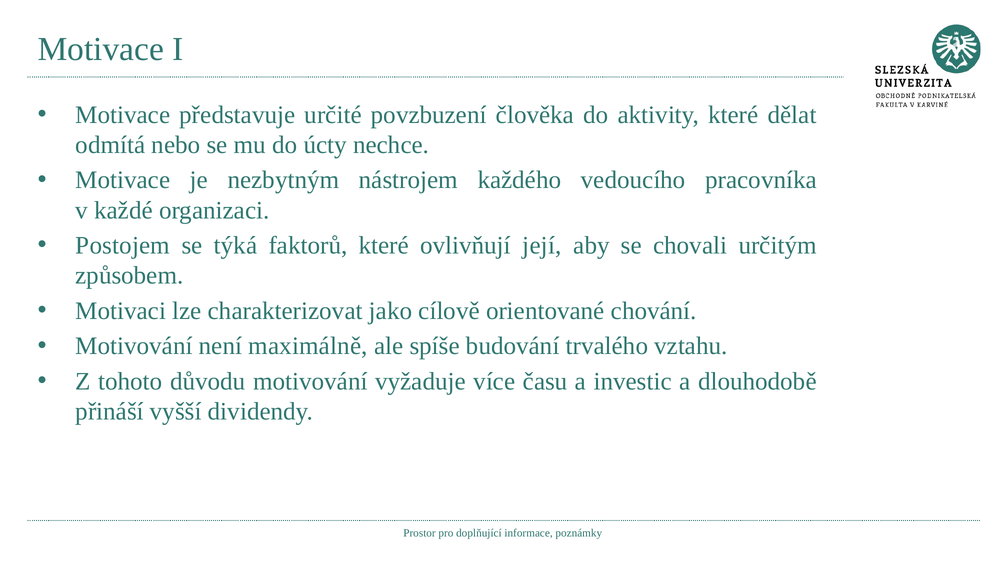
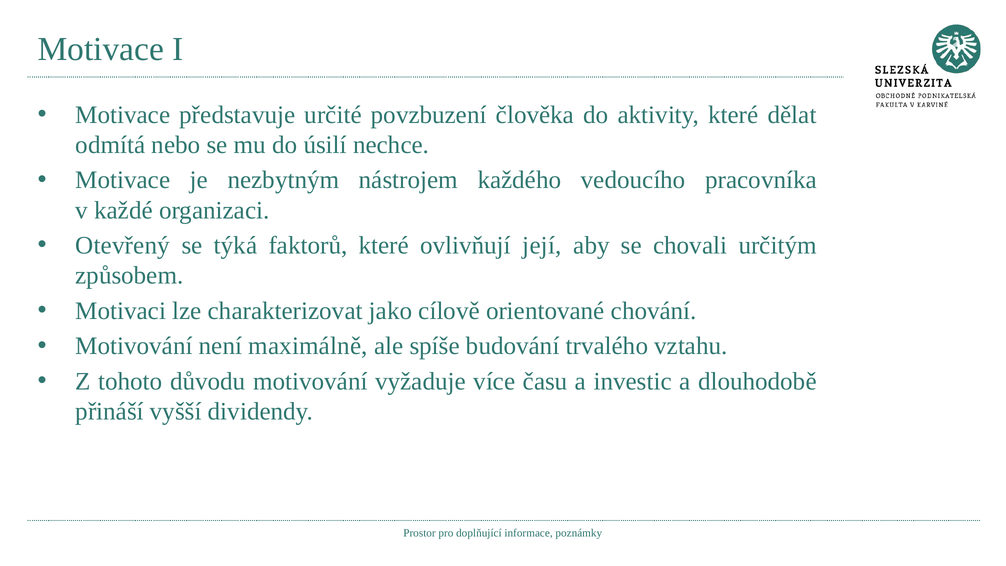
úcty: úcty -> úsilí
Postojem: Postojem -> Otevřený
